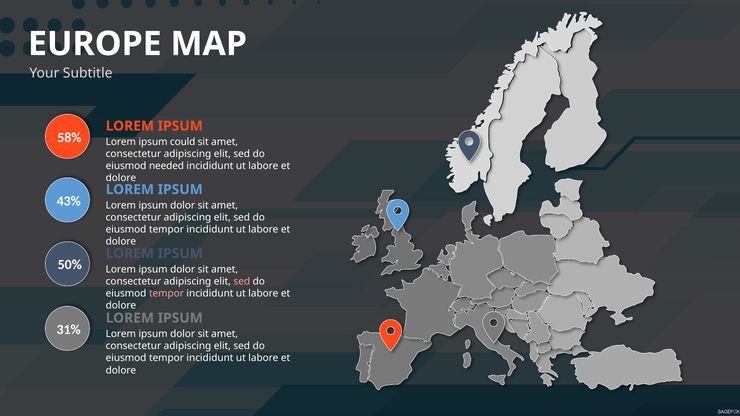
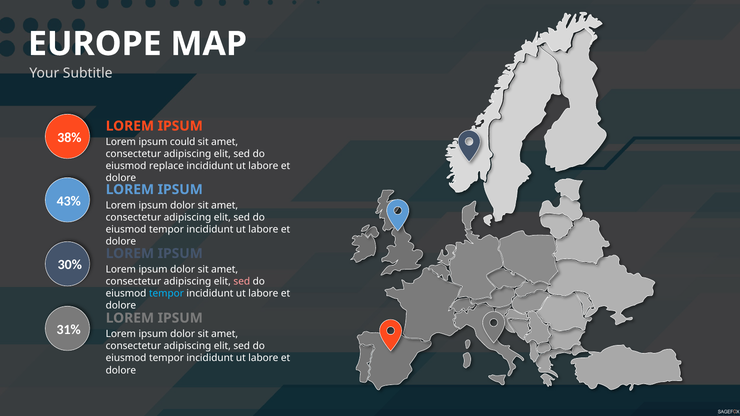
58%: 58% -> 38%
needed: needed -> replace
50%: 50% -> 30%
tempor at (166, 294) colour: pink -> light blue
